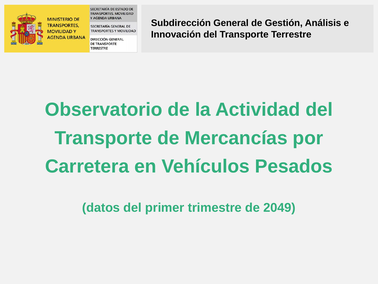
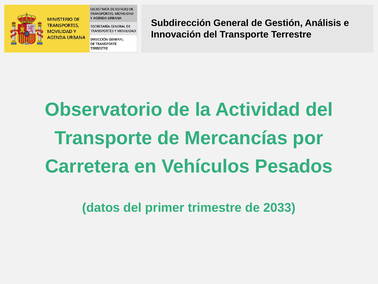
2049: 2049 -> 2033
